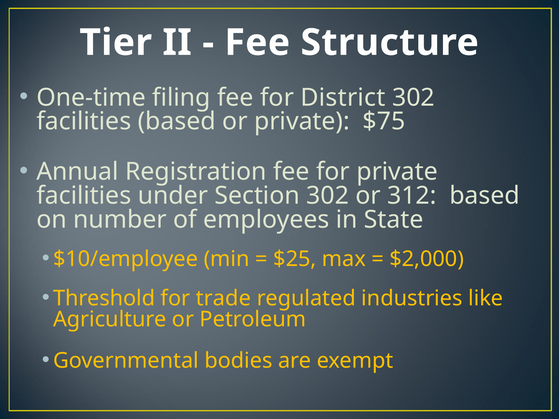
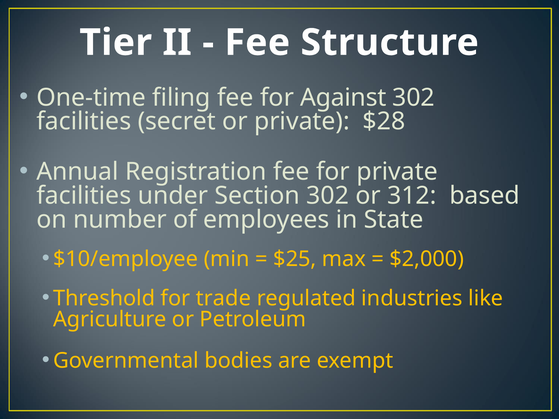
District: District -> Against
facilities based: based -> secret
$75: $75 -> $28
